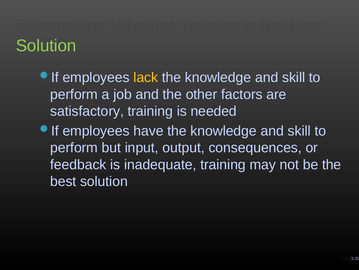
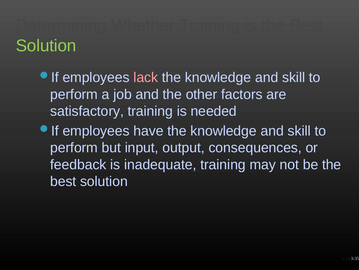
lack colour: yellow -> pink
